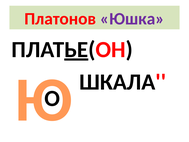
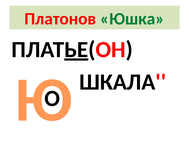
Юшка colour: purple -> green
